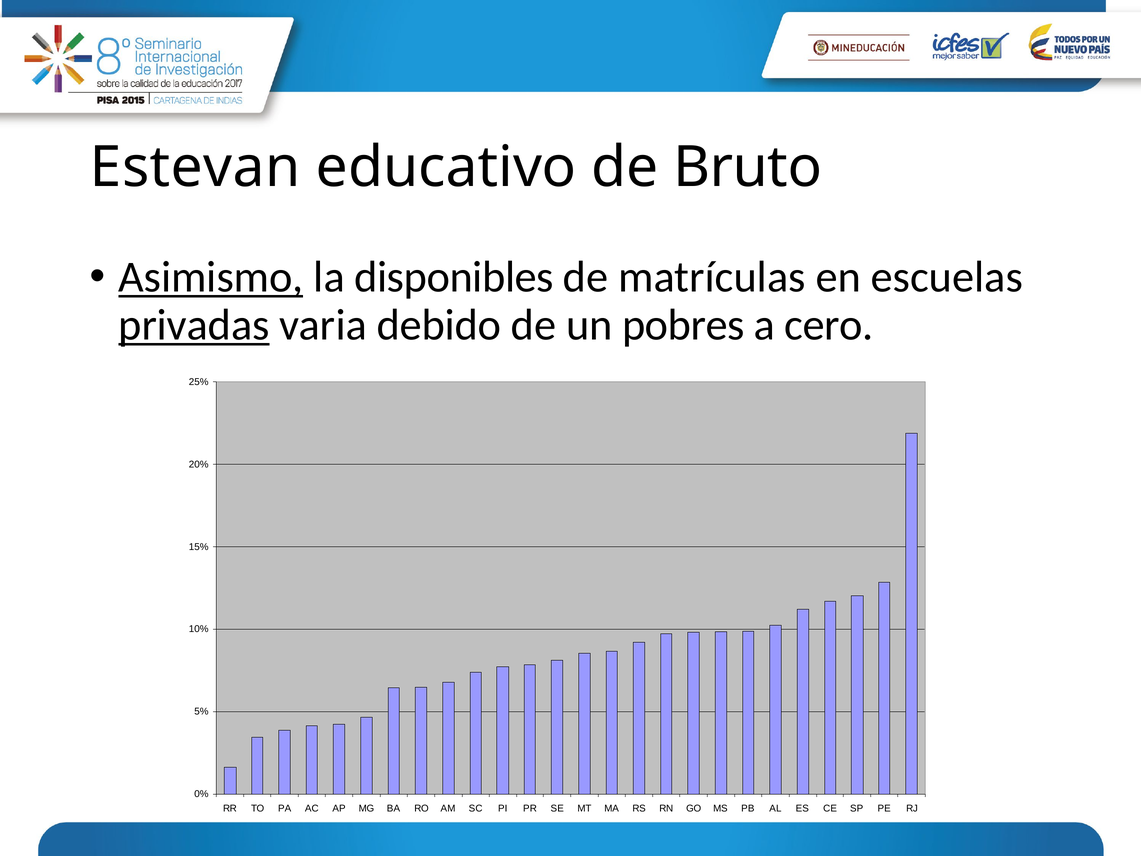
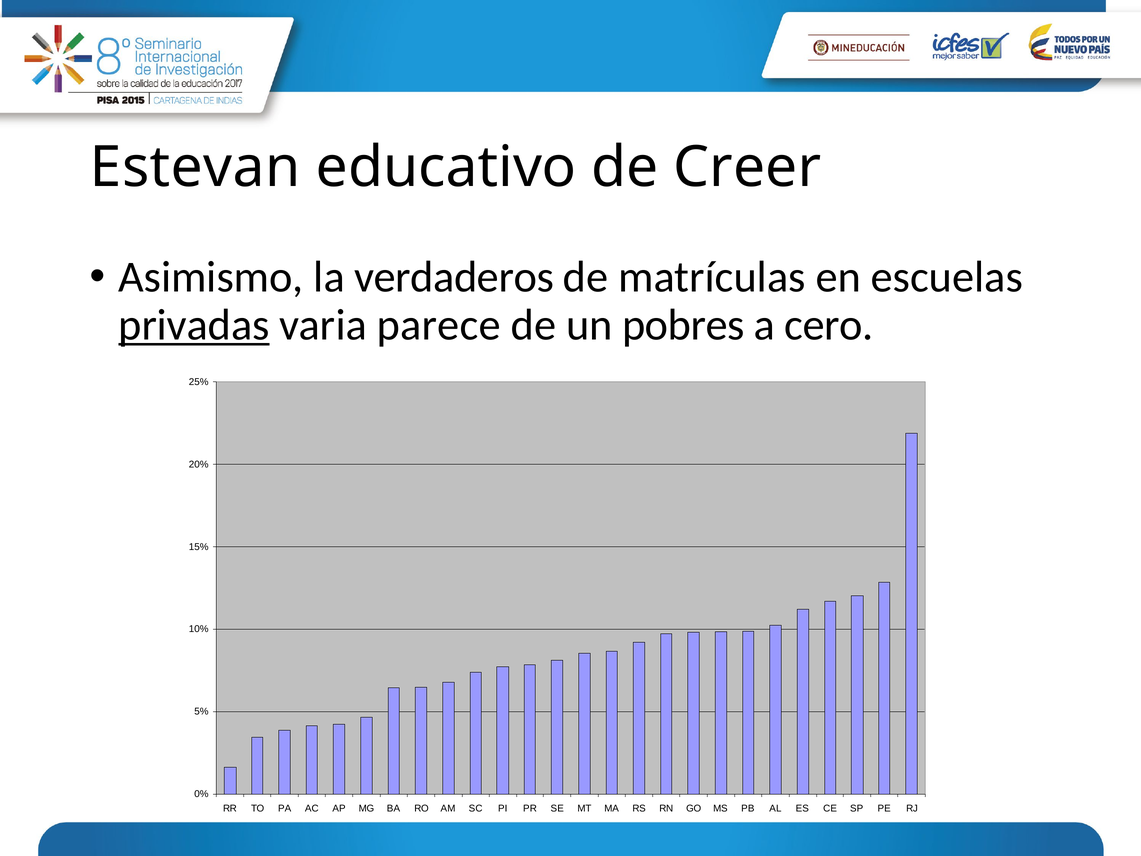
Bruto: Bruto -> Creer
Asimismo underline: present -> none
disponibles: disponibles -> verdaderos
debido: debido -> parece
